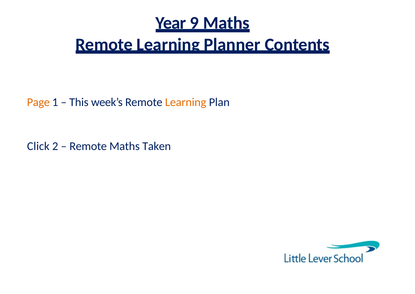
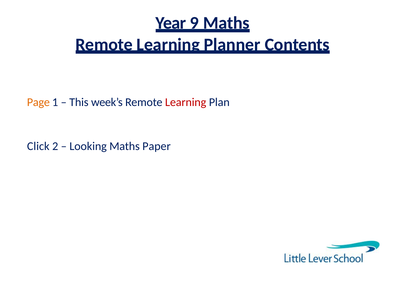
Learning at (186, 102) colour: orange -> red
Remote at (88, 146): Remote -> Looking
Taken: Taken -> Paper
